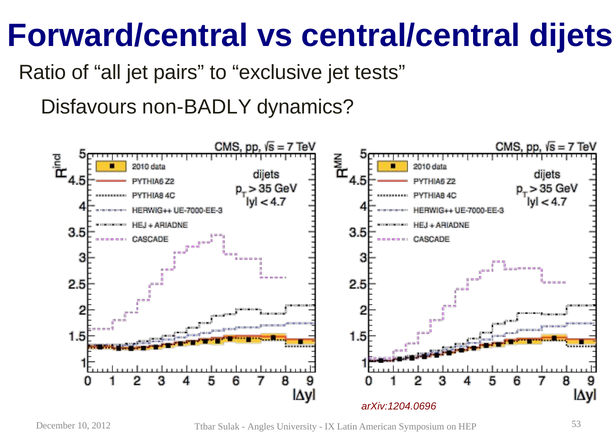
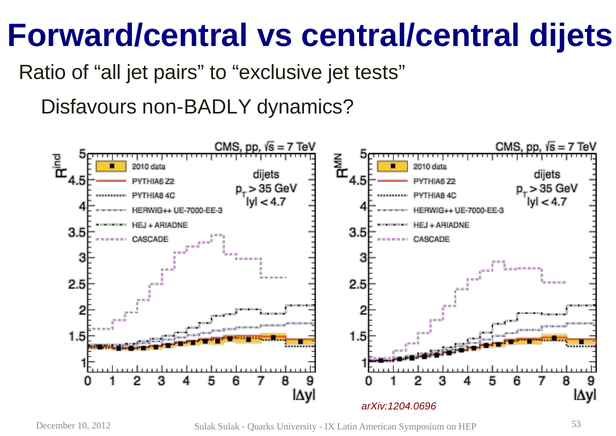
2012 Ttbar: Ttbar -> Sulak
Angles: Angles -> Quarks
